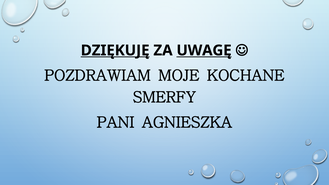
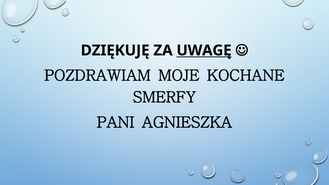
DZIĘKUJĘ underline: present -> none
